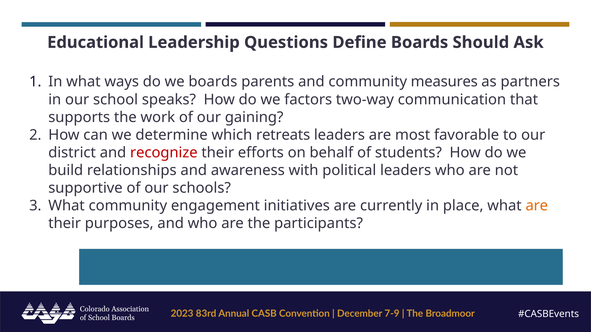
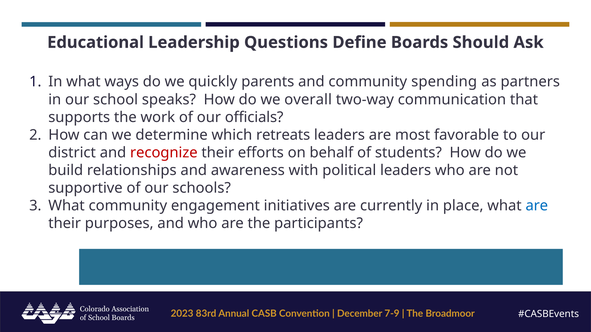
we boards: boards -> quickly
measures: measures -> spending
factors: factors -> overall
gaining: gaining -> officials
are at (537, 206) colour: orange -> blue
